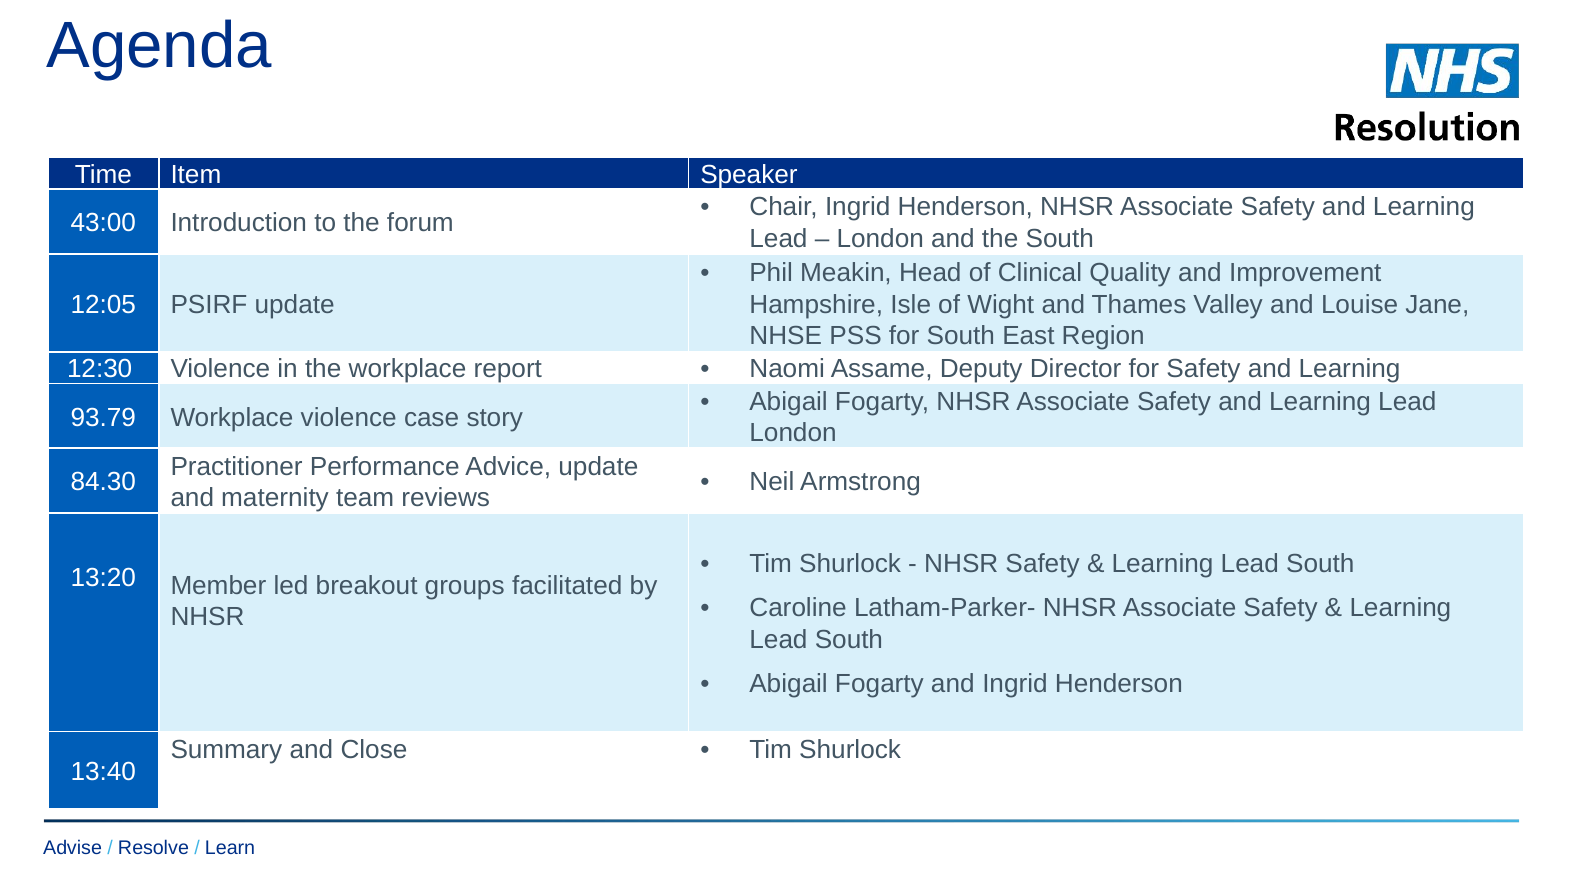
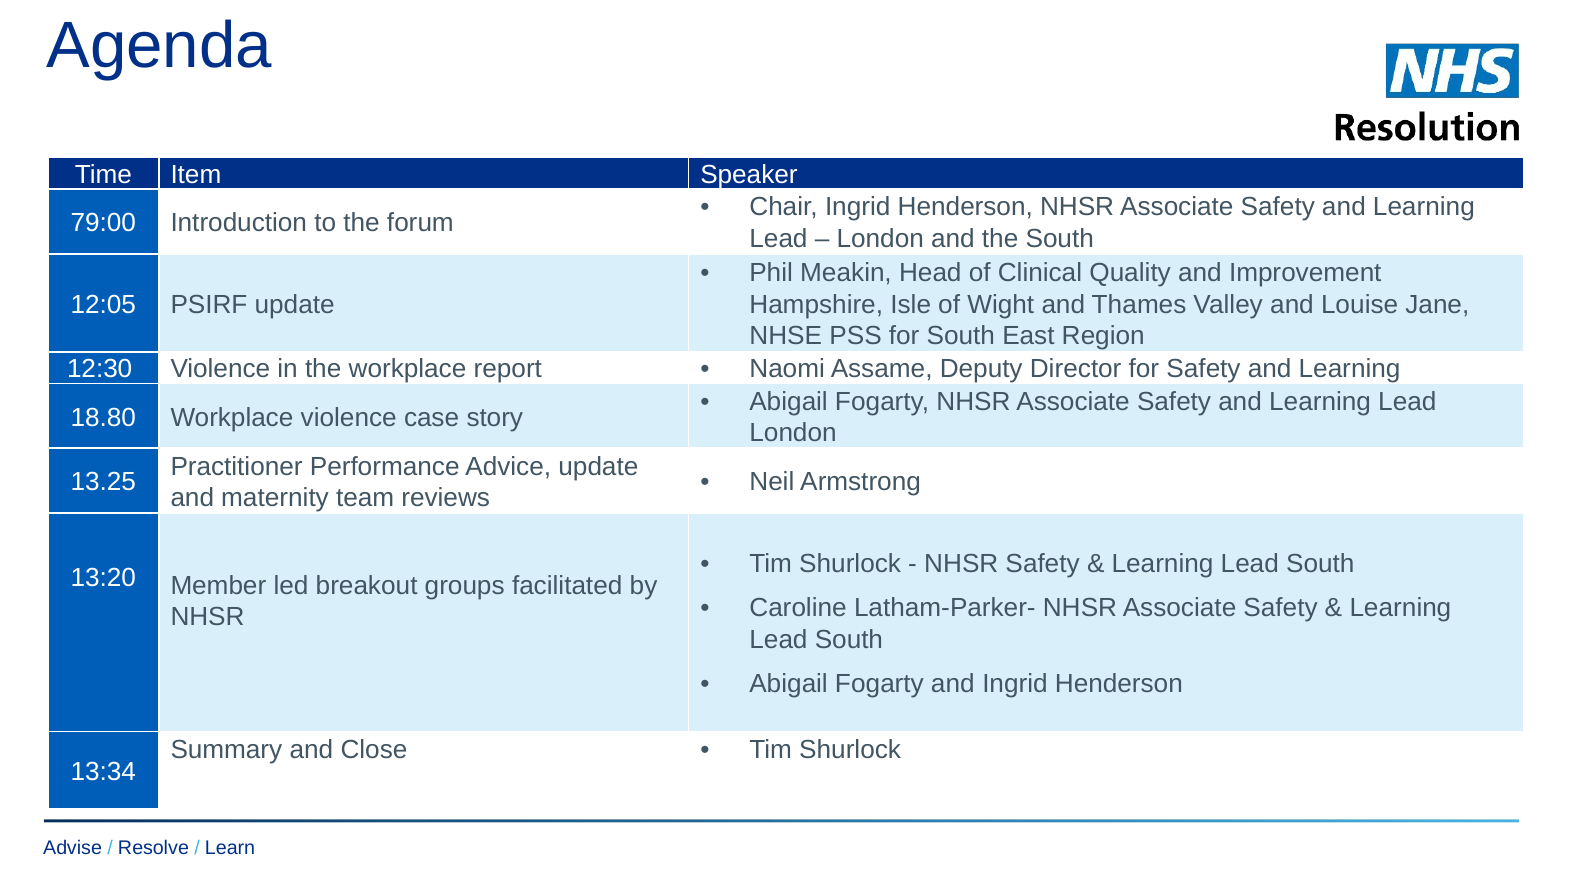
43:00: 43:00 -> 79:00
93.79: 93.79 -> 18.80
84.30: 84.30 -> 13.25
13:40: 13:40 -> 13:34
